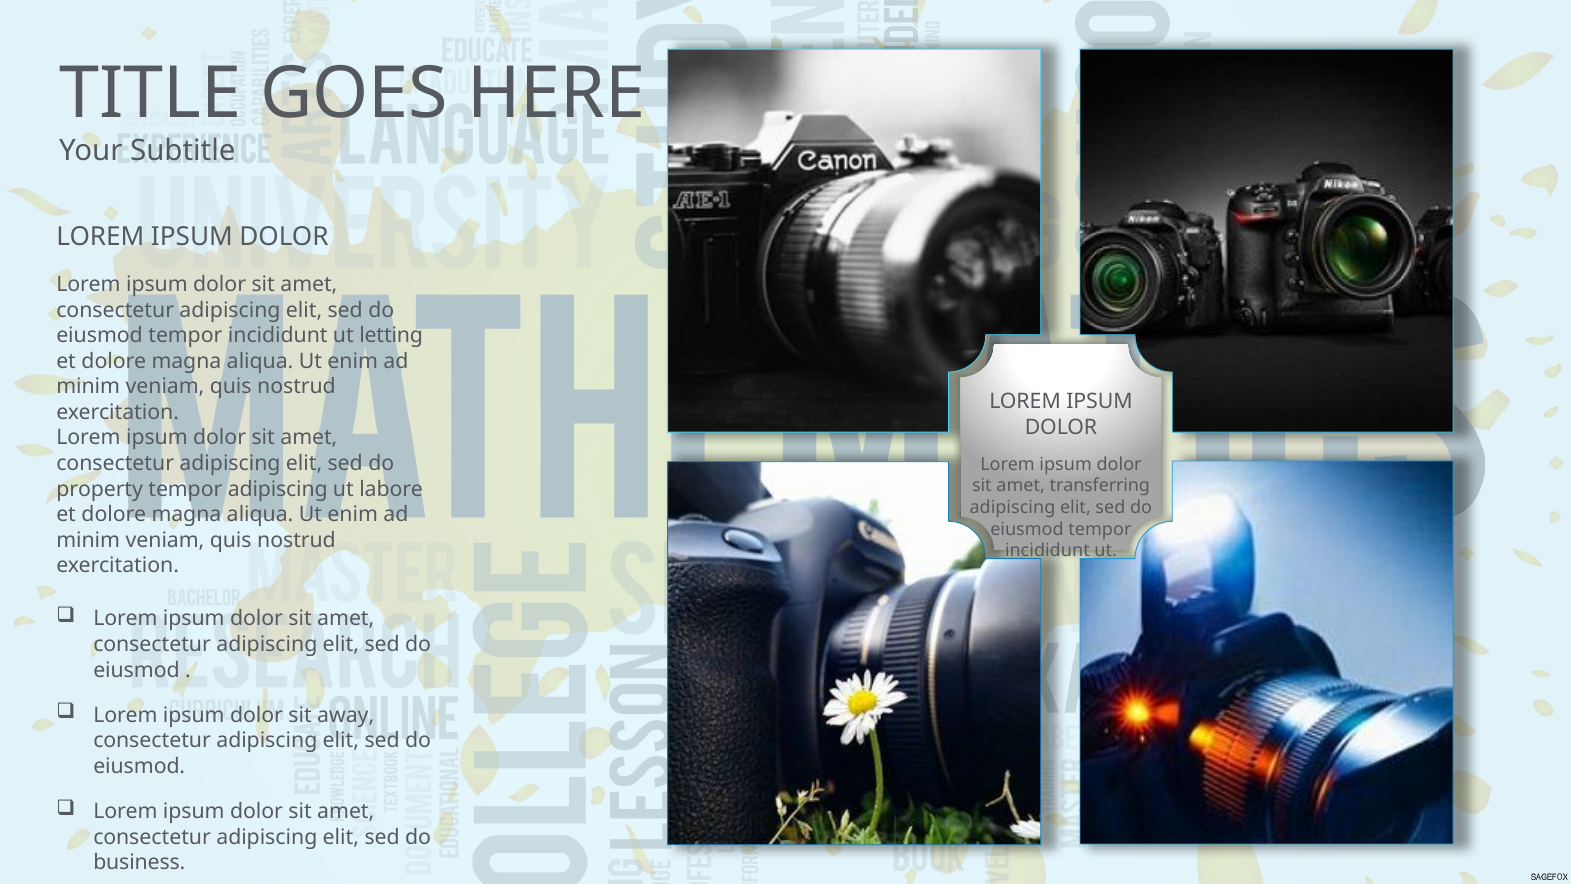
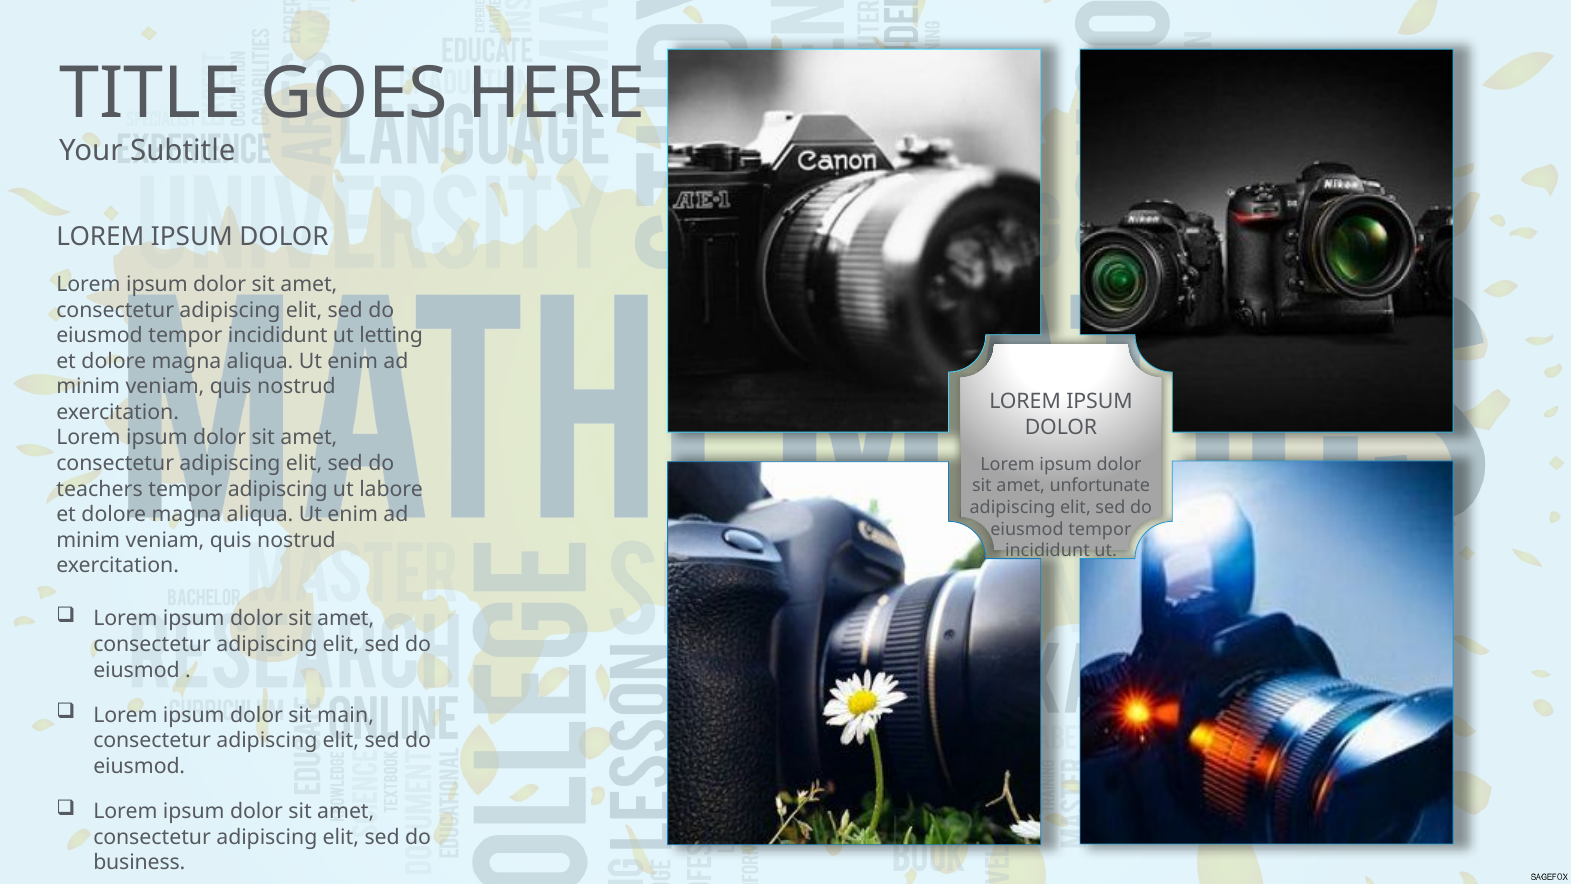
transferring: transferring -> unfortunate
property: property -> teachers
away: away -> main
